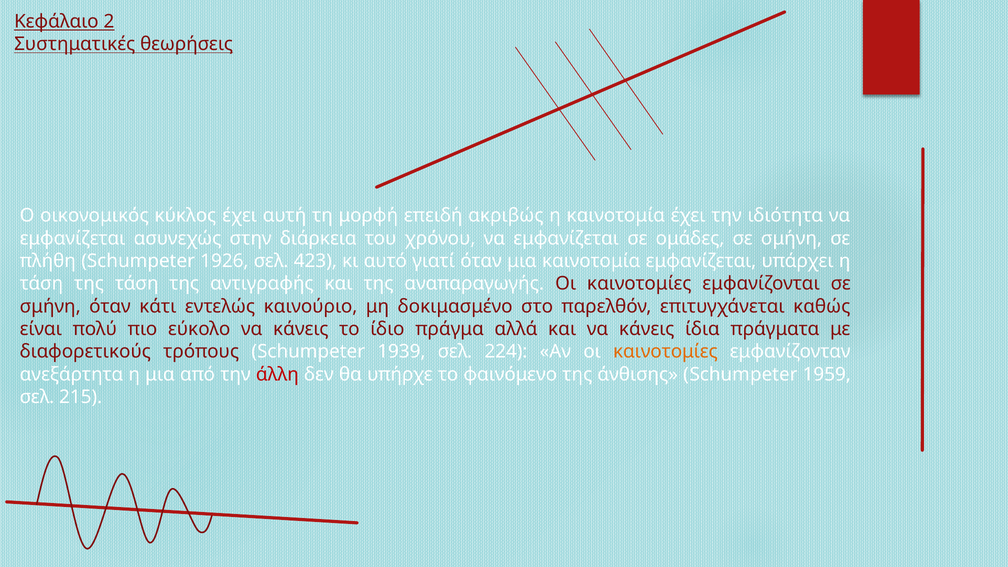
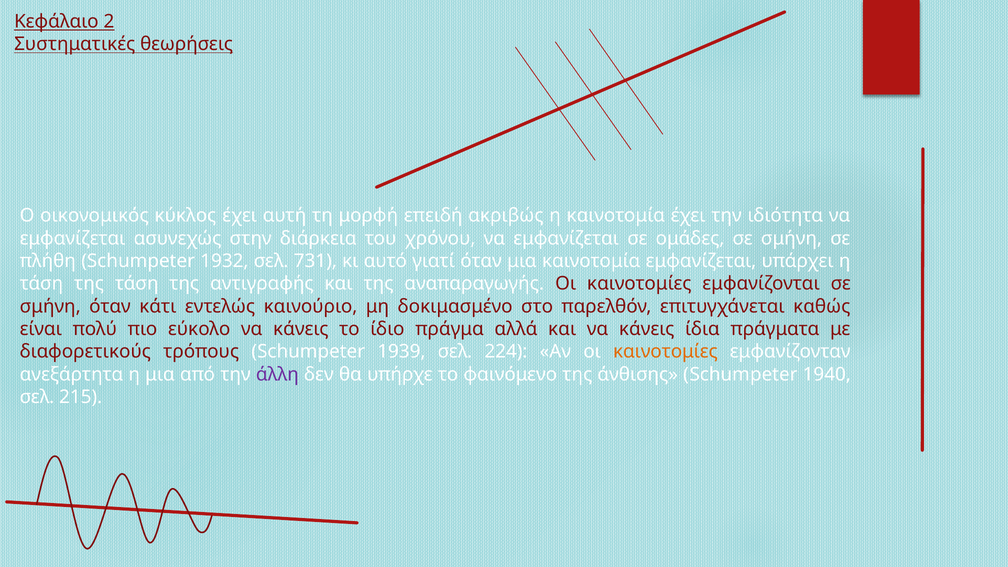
1926: 1926 -> 1932
423: 423 -> 731
άλλη colour: red -> purple
1959: 1959 -> 1940
